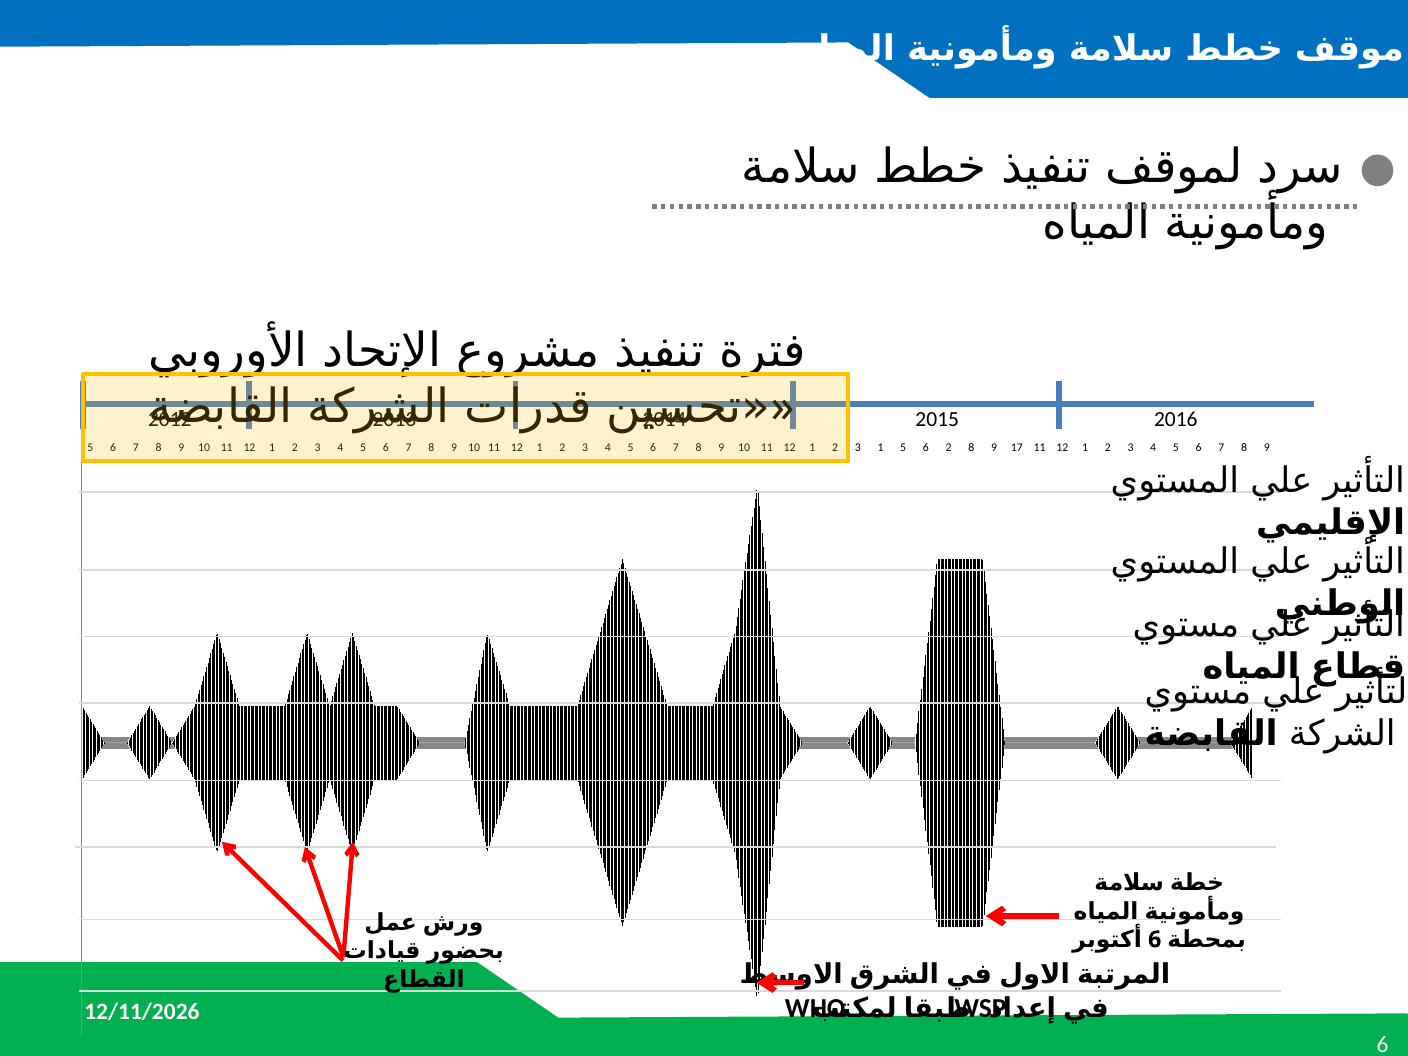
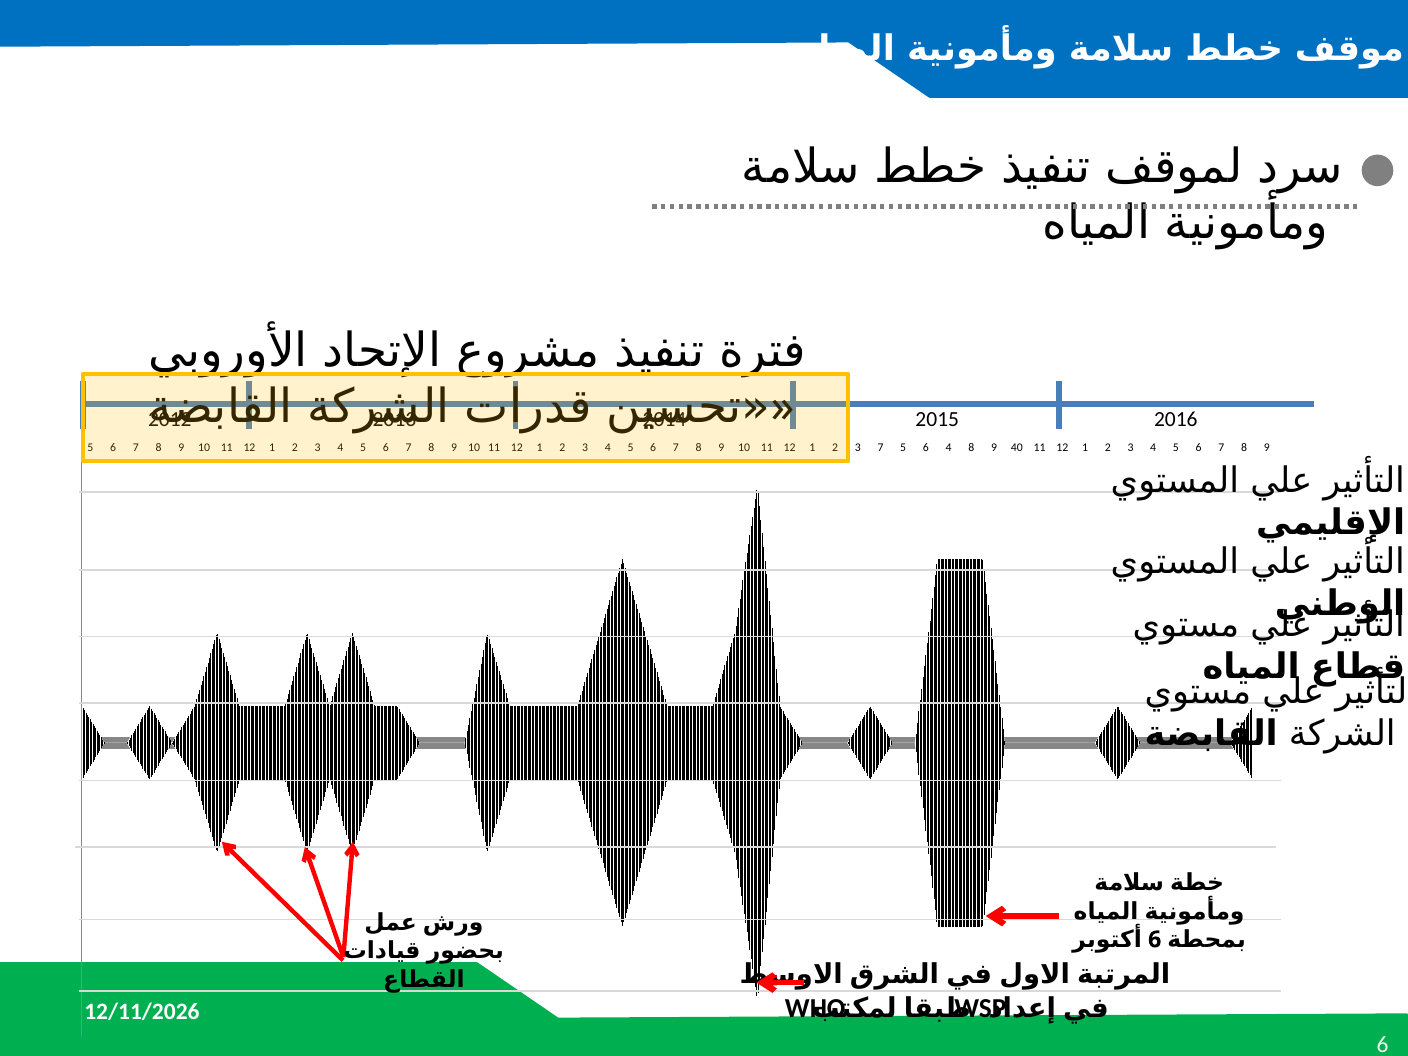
3 1: 1 -> 7
6 2: 2 -> 4
17: 17 -> 40
